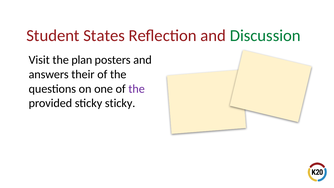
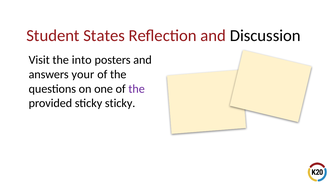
Discussion colour: green -> black
plan: plan -> into
their: their -> your
